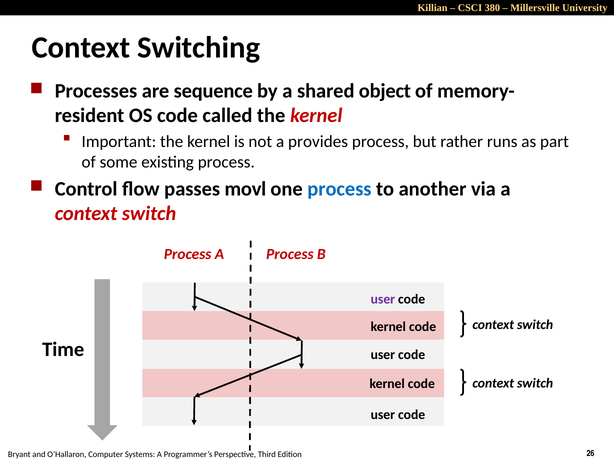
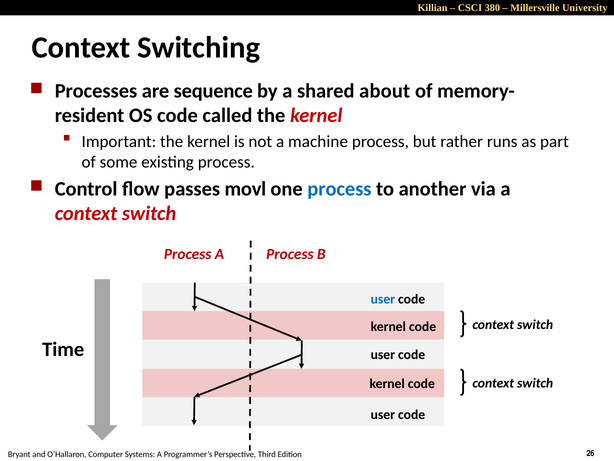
object: object -> about
provides: provides -> machine
user at (383, 299) colour: purple -> blue
